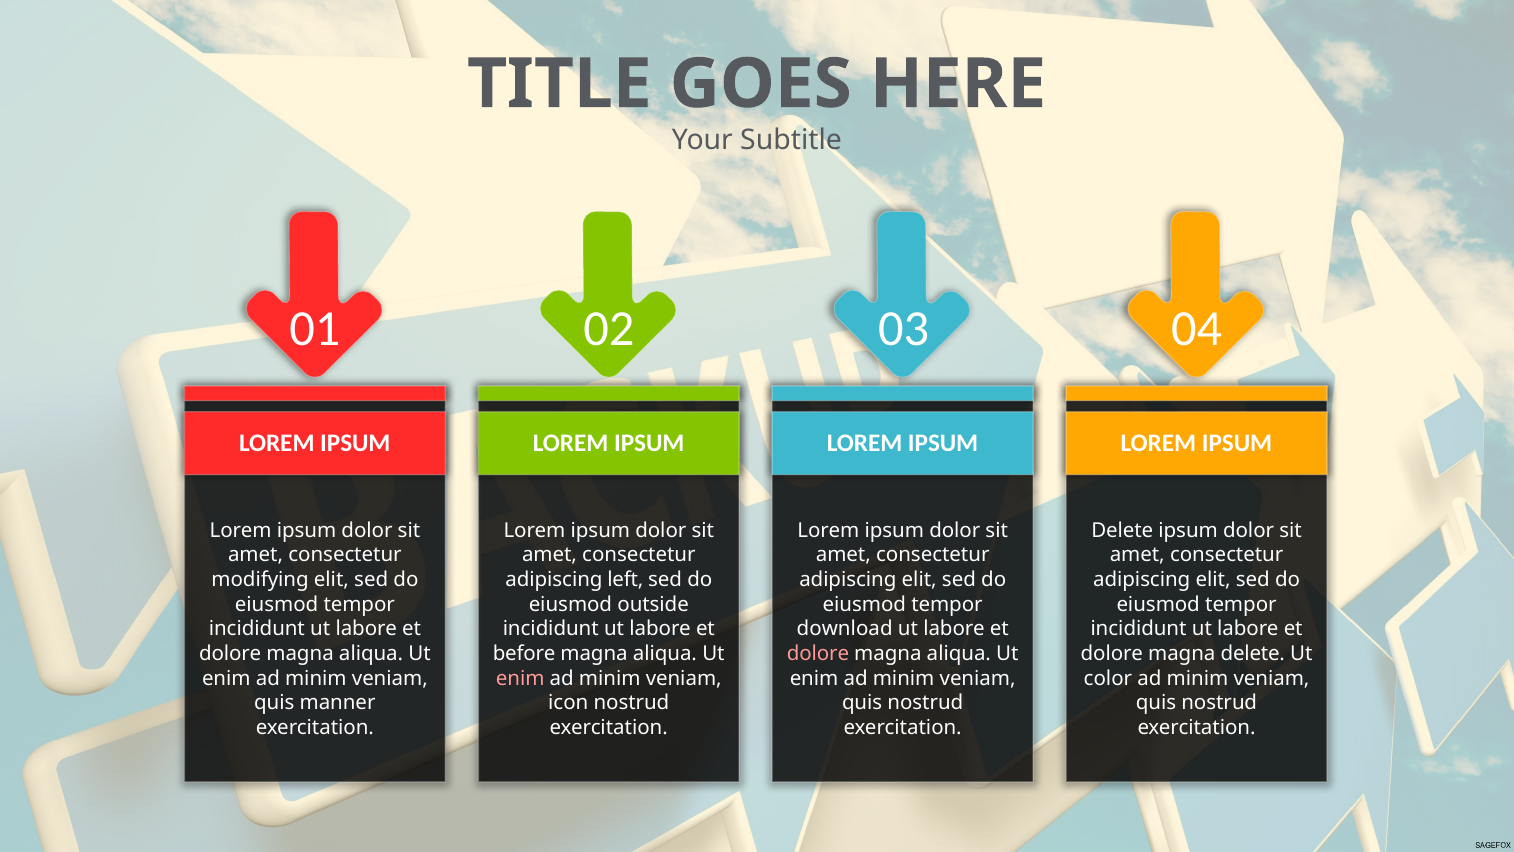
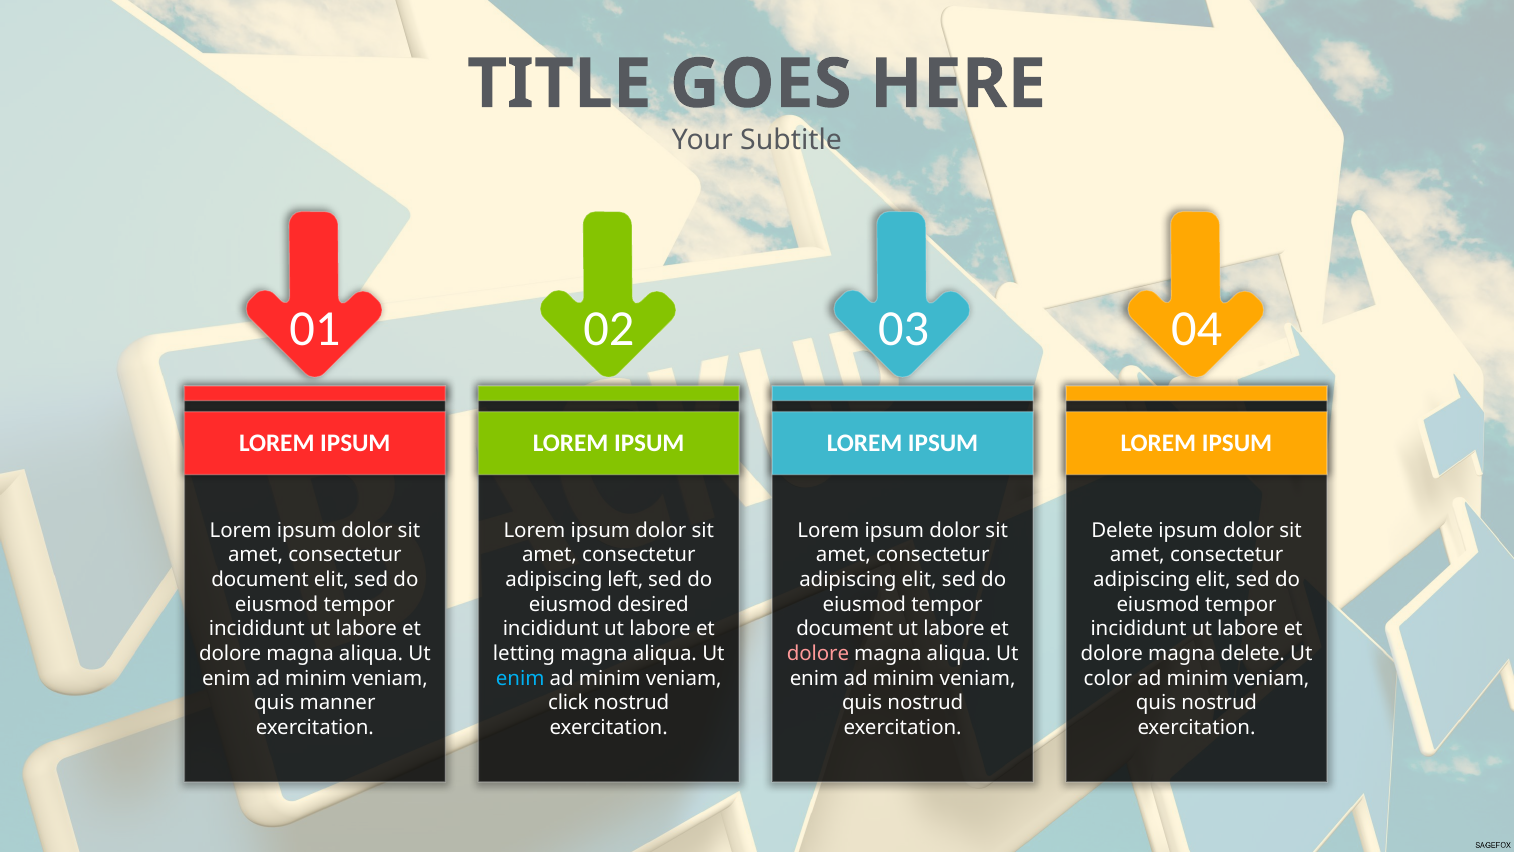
modifying at (260, 580): modifying -> document
outside: outside -> desired
download at (845, 629): download -> document
before: before -> letting
enim at (520, 678) colour: pink -> light blue
icon: icon -> click
